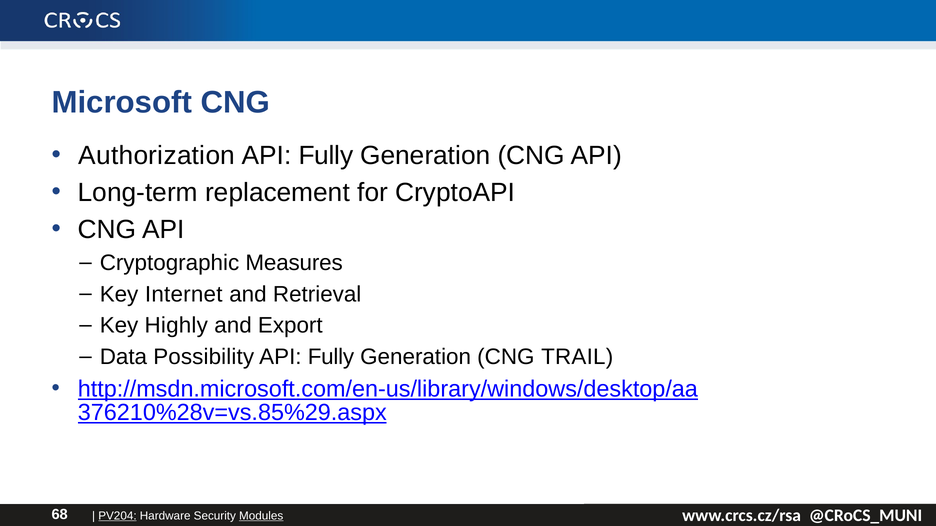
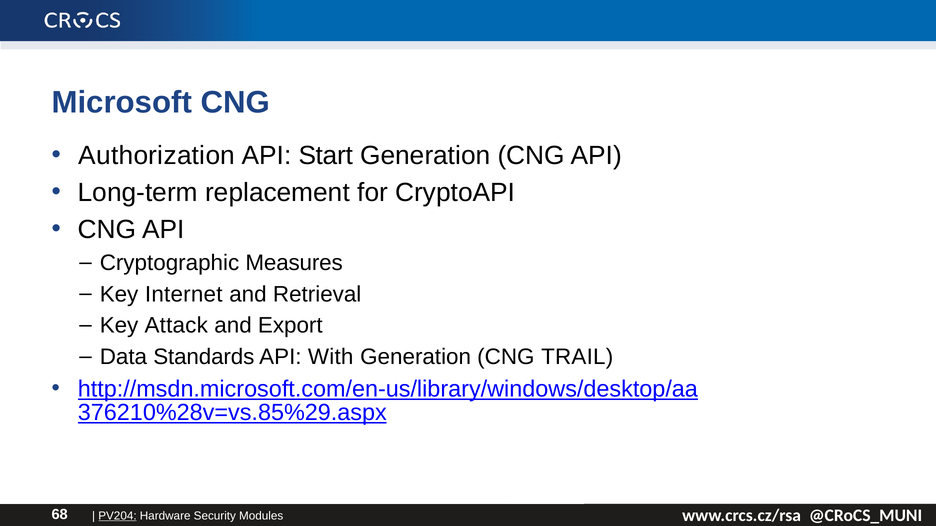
Fully at (326, 156): Fully -> Start
Highly: Highly -> Attack
Possibility: Possibility -> Standards
Fully at (331, 357): Fully -> With
Modules underline: present -> none
